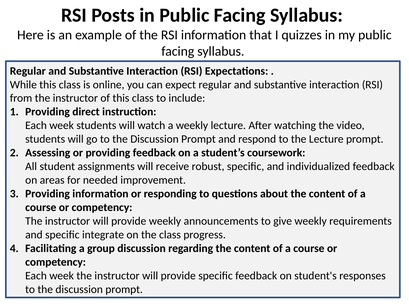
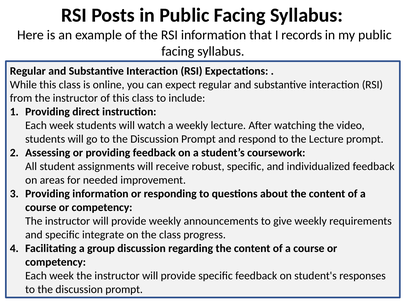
quizzes: quizzes -> records
